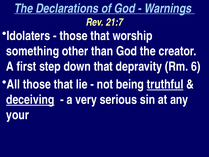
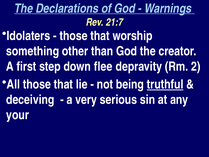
down that: that -> flee
6: 6 -> 2
deceiving underline: present -> none
